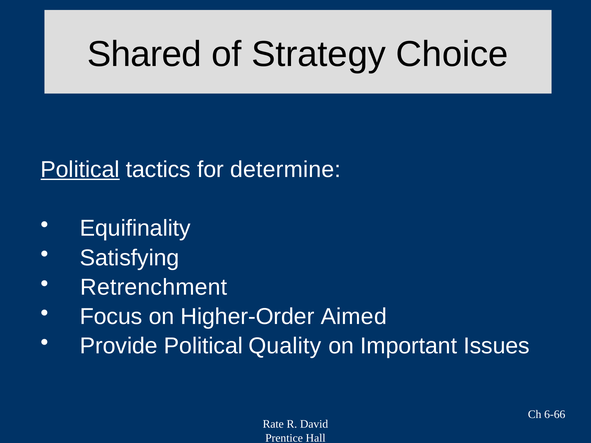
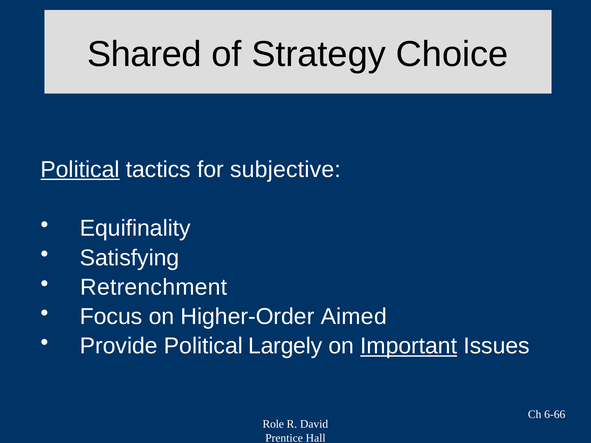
determine: determine -> subjective
Quality: Quality -> Largely
Important underline: none -> present
Rate: Rate -> Role
